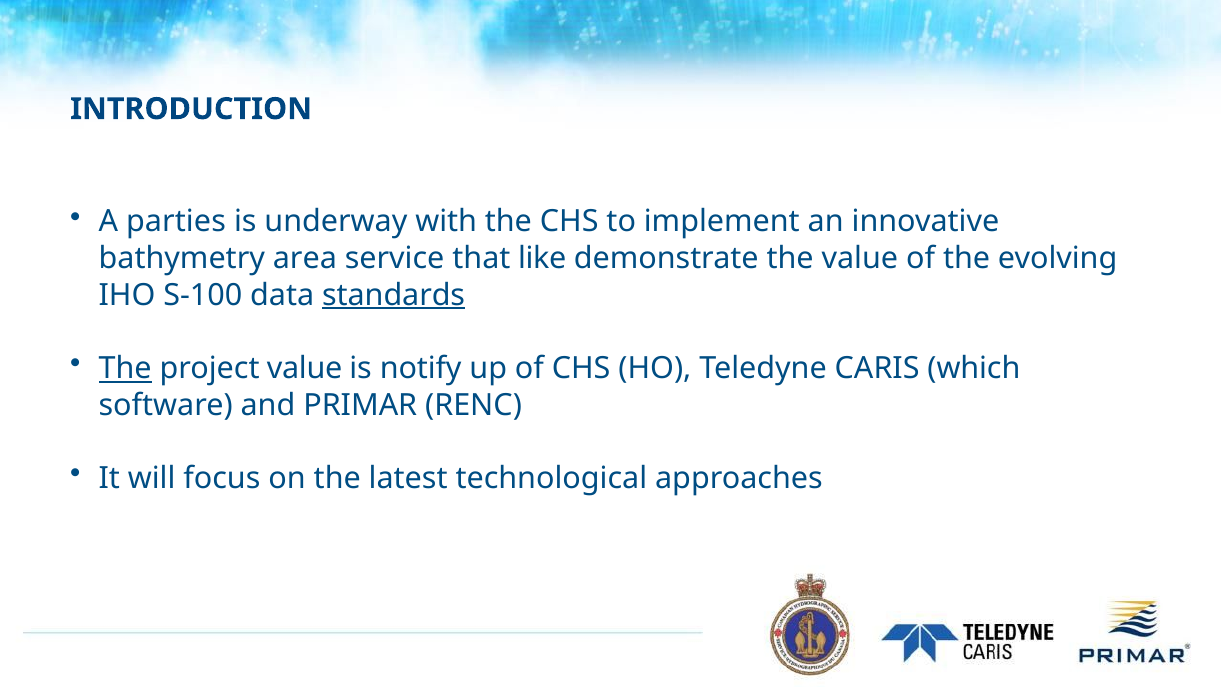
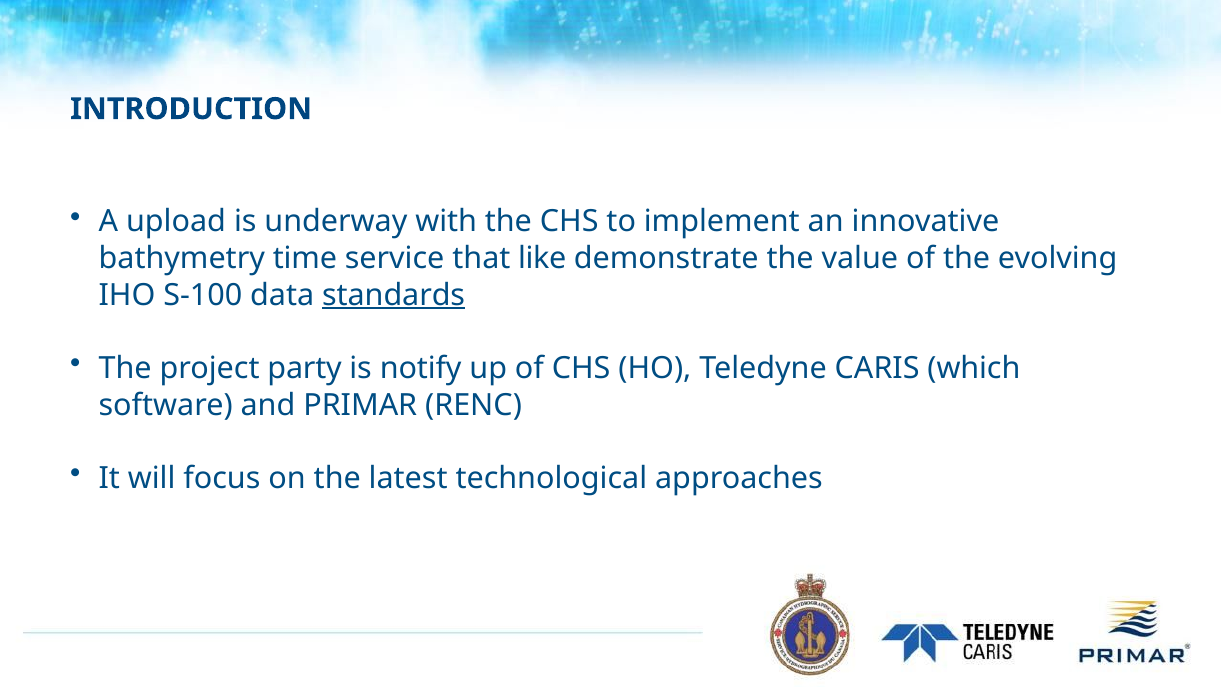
parties: parties -> upload
area: area -> time
The at (125, 368) underline: present -> none
project value: value -> party
